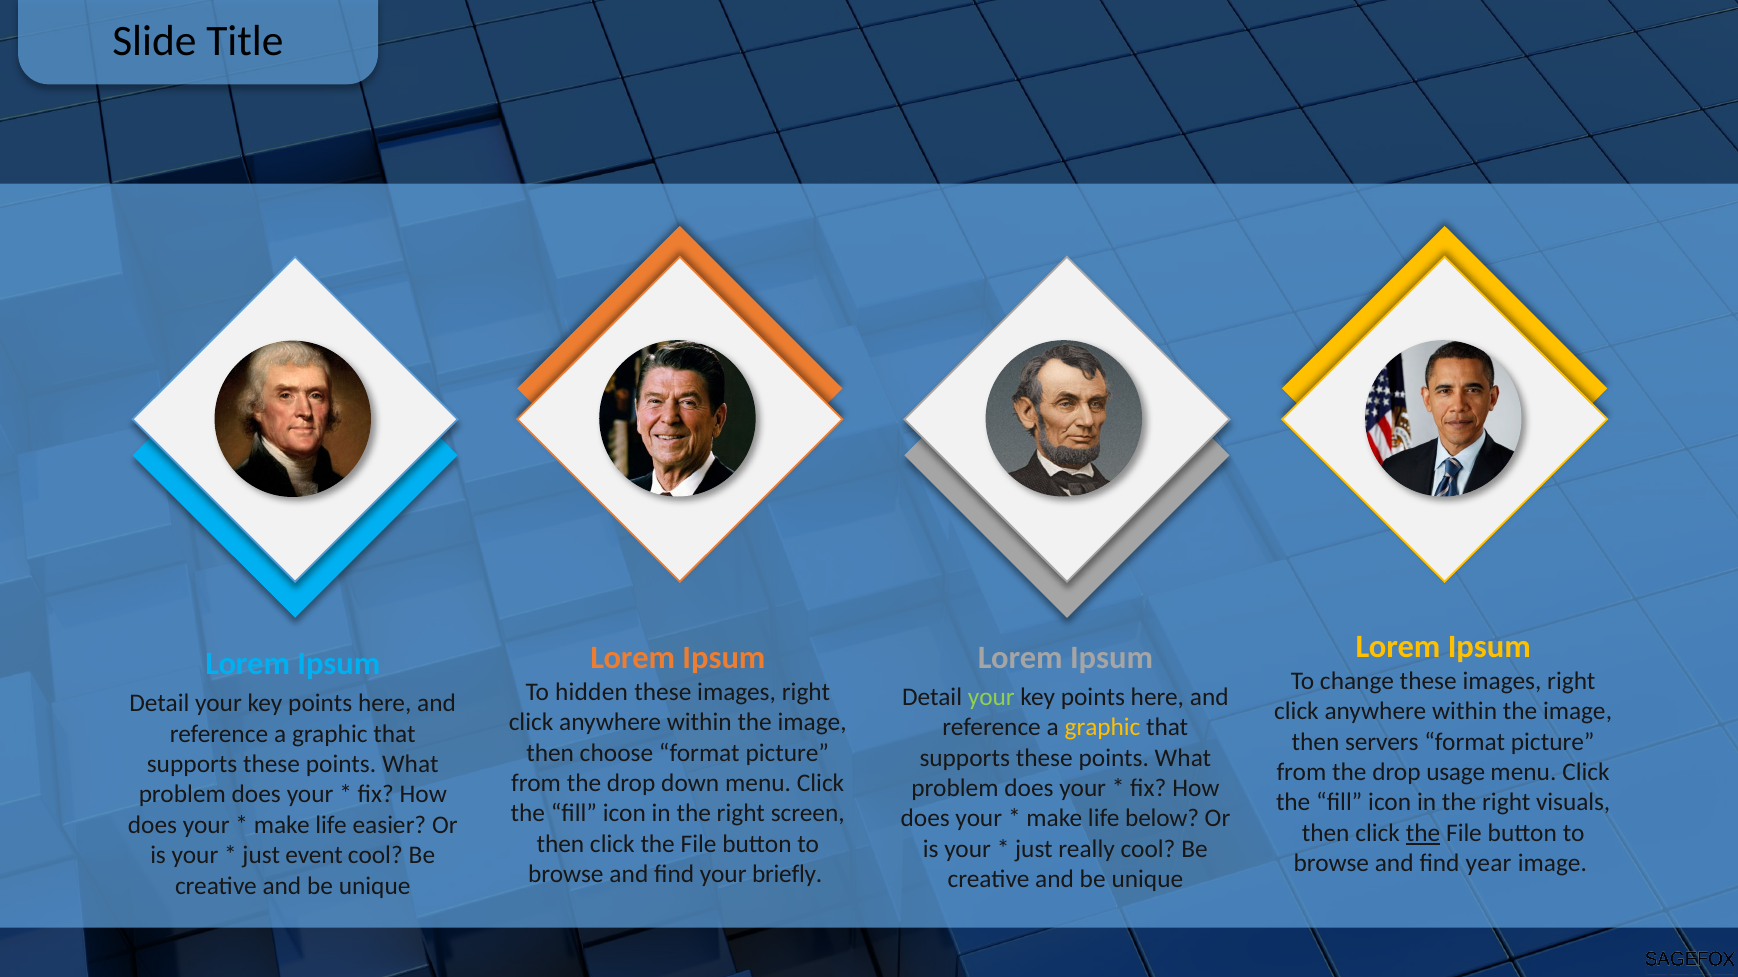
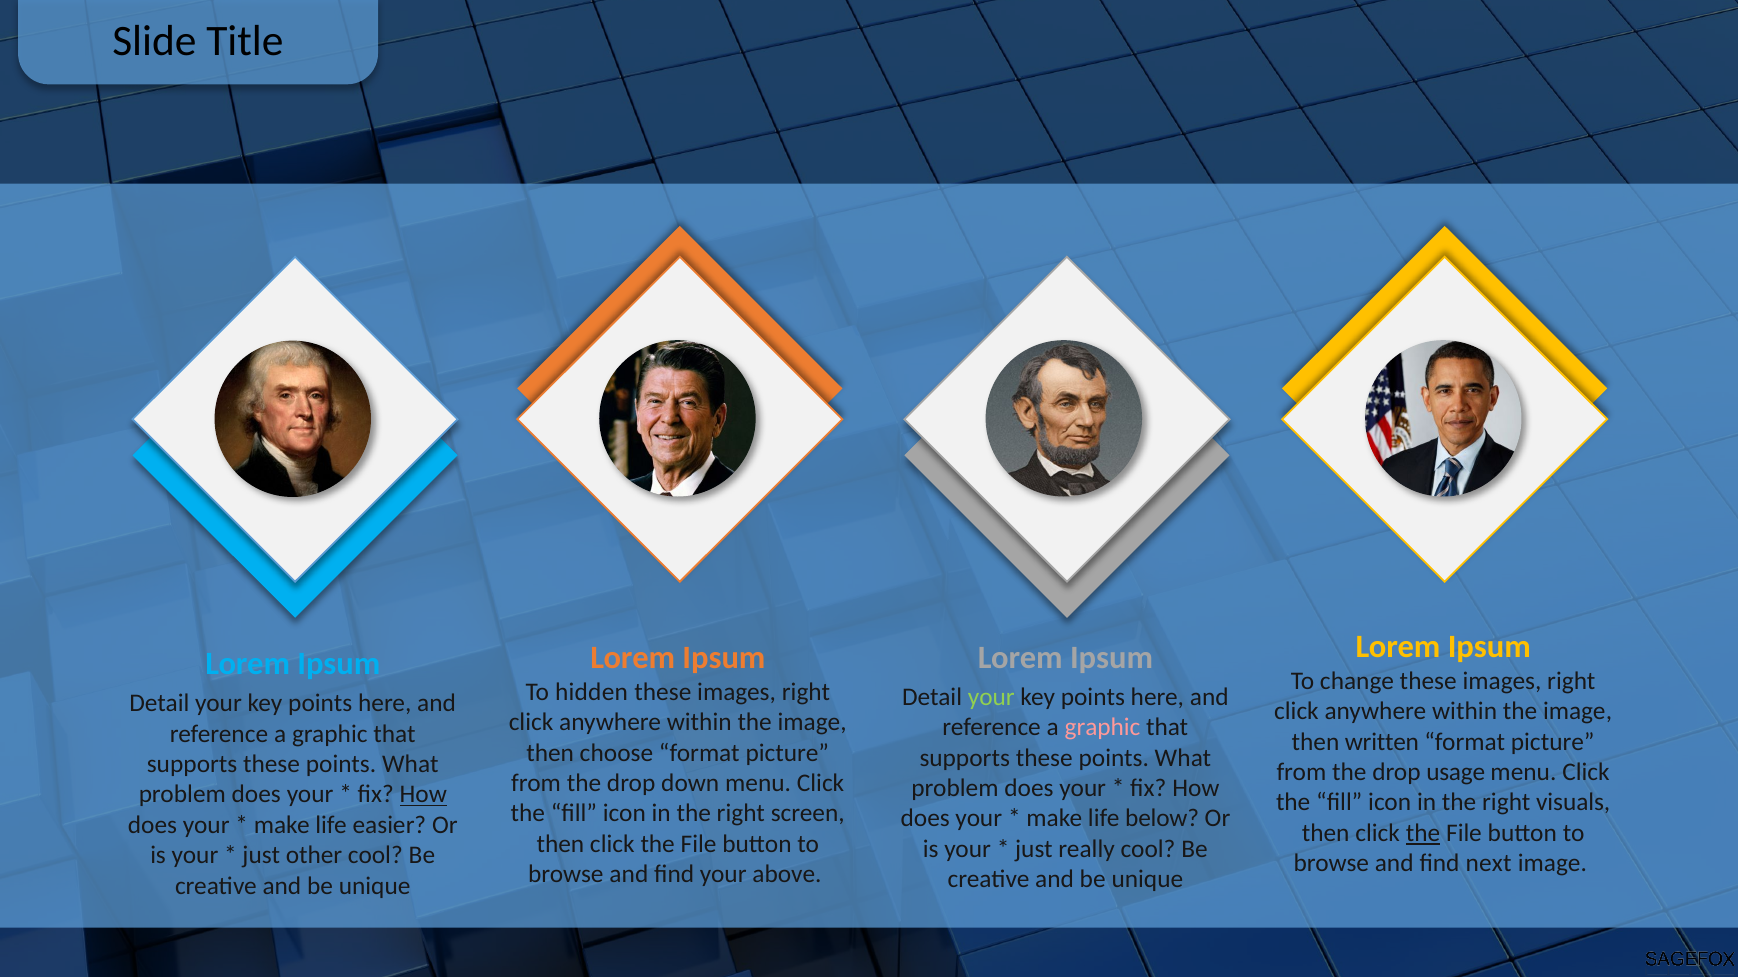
graphic at (1102, 728) colour: yellow -> pink
servers: servers -> written
How at (423, 795) underline: none -> present
event: event -> other
year: year -> next
briefly: briefly -> above
